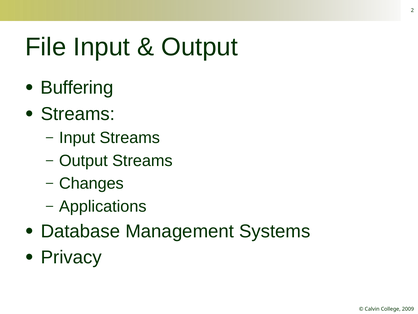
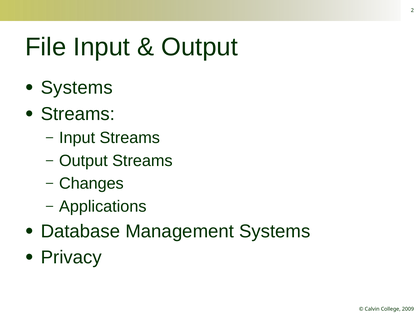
Buffering at (77, 88): Buffering -> Systems
